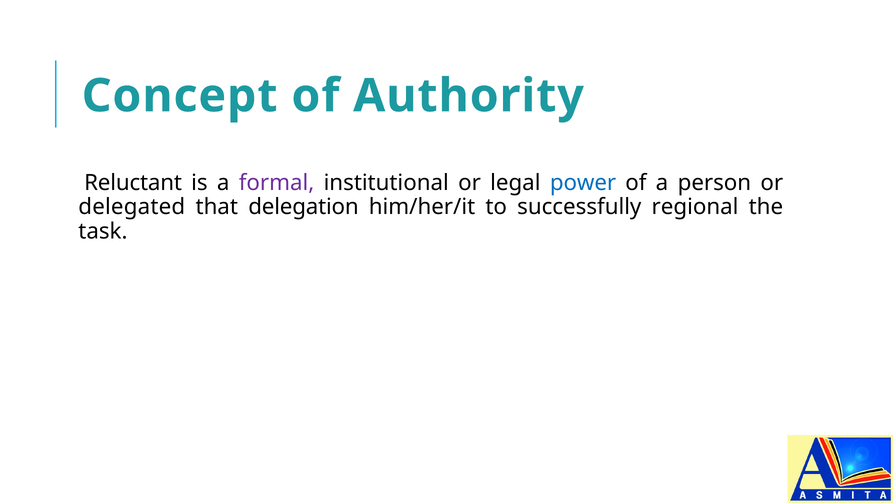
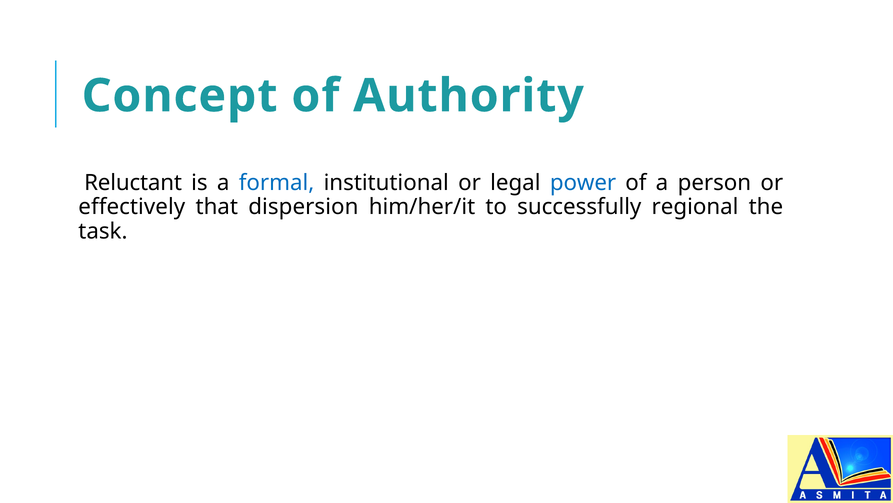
formal colour: purple -> blue
delegated: delegated -> effectively
delegation: delegation -> dispersion
